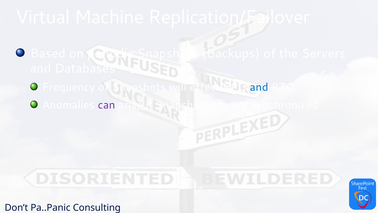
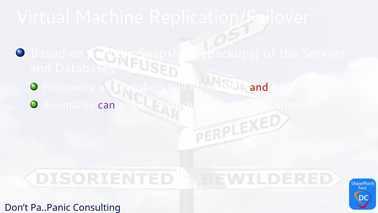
and at (259, 87) colour: blue -> red
